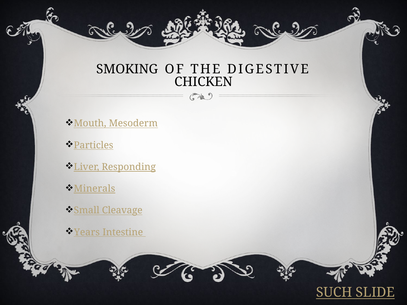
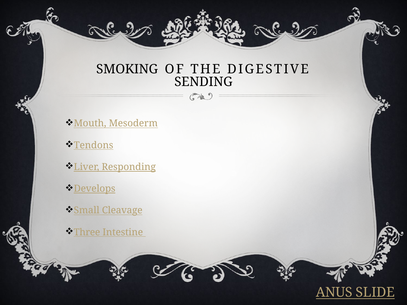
CHICKEN: CHICKEN -> SENDING
Particles: Particles -> Tendons
Minerals: Minerals -> Develops
Years: Years -> Three
SUCH: SUCH -> ANUS
